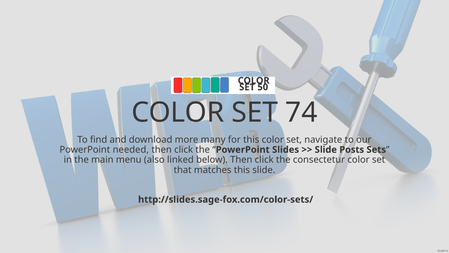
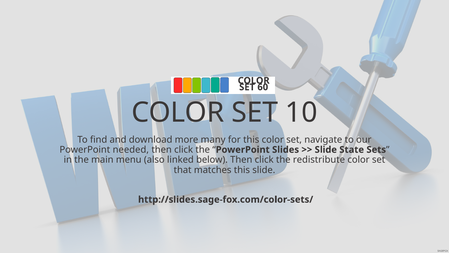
50: 50 -> 60
74: 74 -> 10
Posts: Posts -> State
consectetur: consectetur -> redistribute
